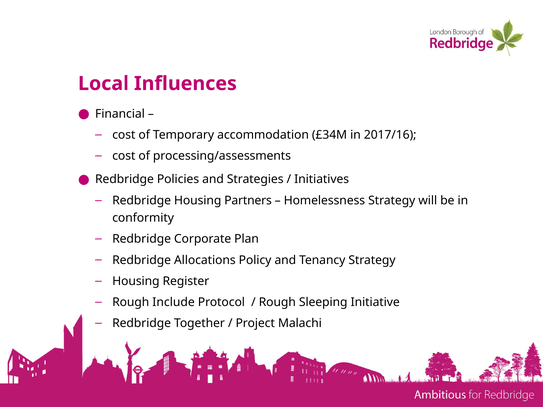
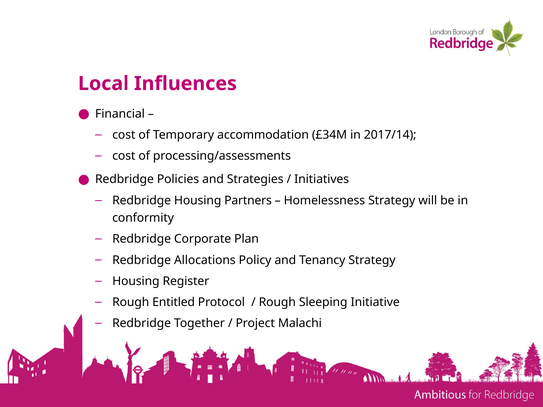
2017/16: 2017/16 -> 2017/14
Include: Include -> Entitled
